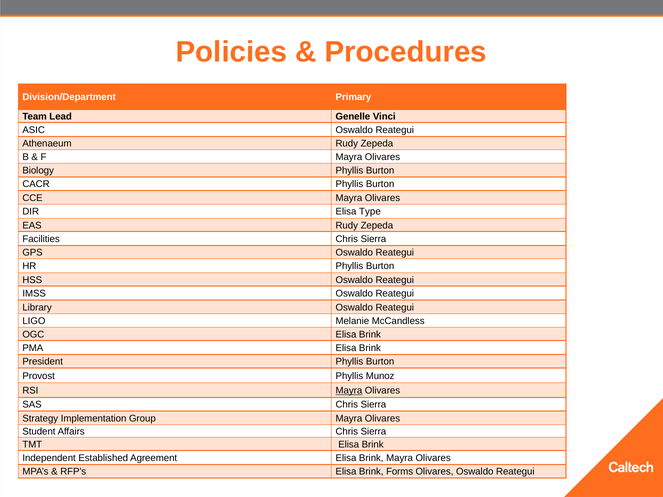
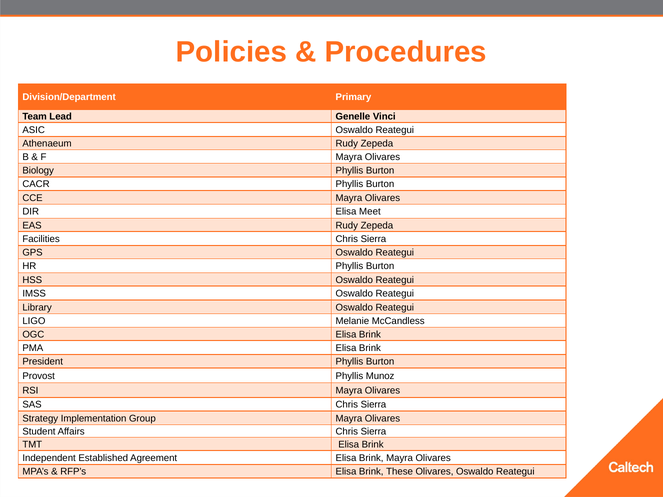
Type: Type -> Meet
Mayra at (349, 391) underline: present -> none
Forms: Forms -> These
